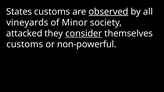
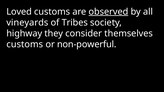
States: States -> Loved
Minor: Minor -> Tribes
attacked: attacked -> highway
consider underline: present -> none
